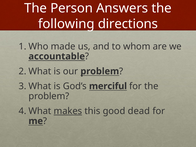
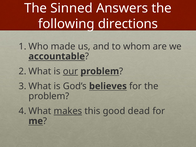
Person: Person -> Sinned
our underline: none -> present
merciful: merciful -> believes
